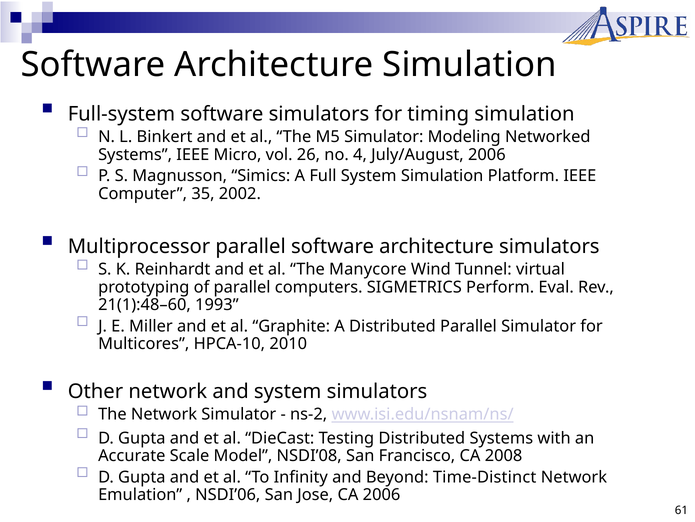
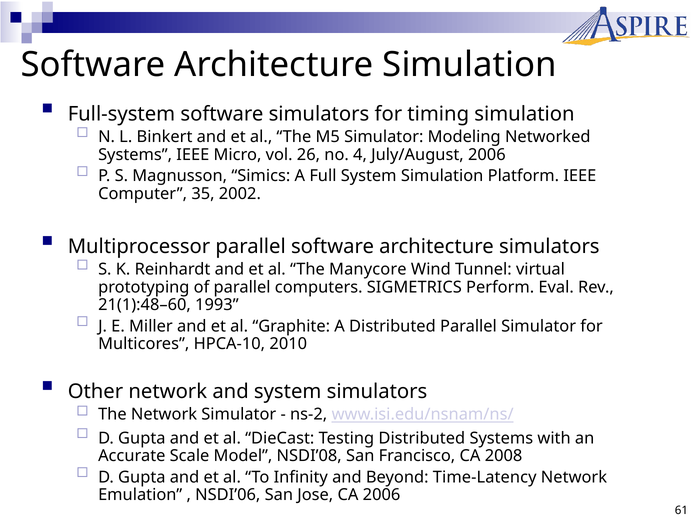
Time-Distinct: Time-Distinct -> Time-Latency
